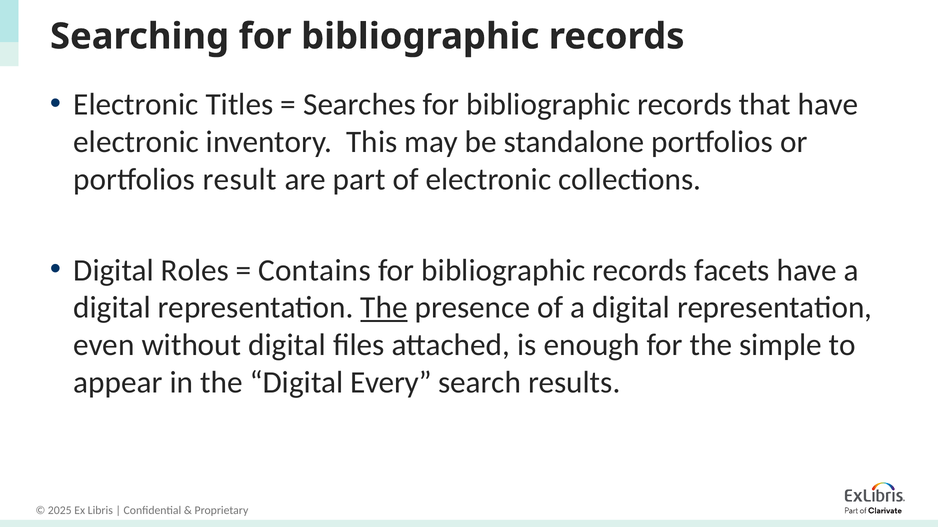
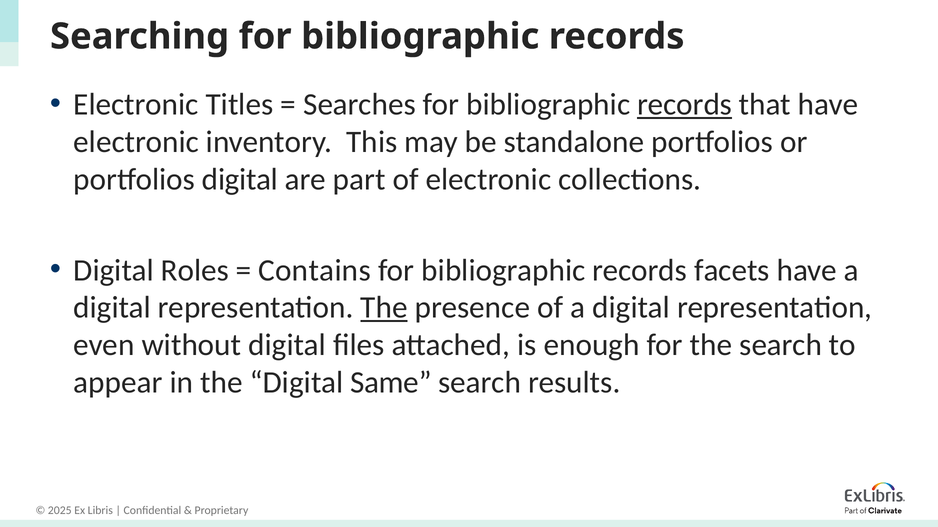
records at (685, 105) underline: none -> present
portfolios result: result -> digital
the simple: simple -> search
Every: Every -> Same
